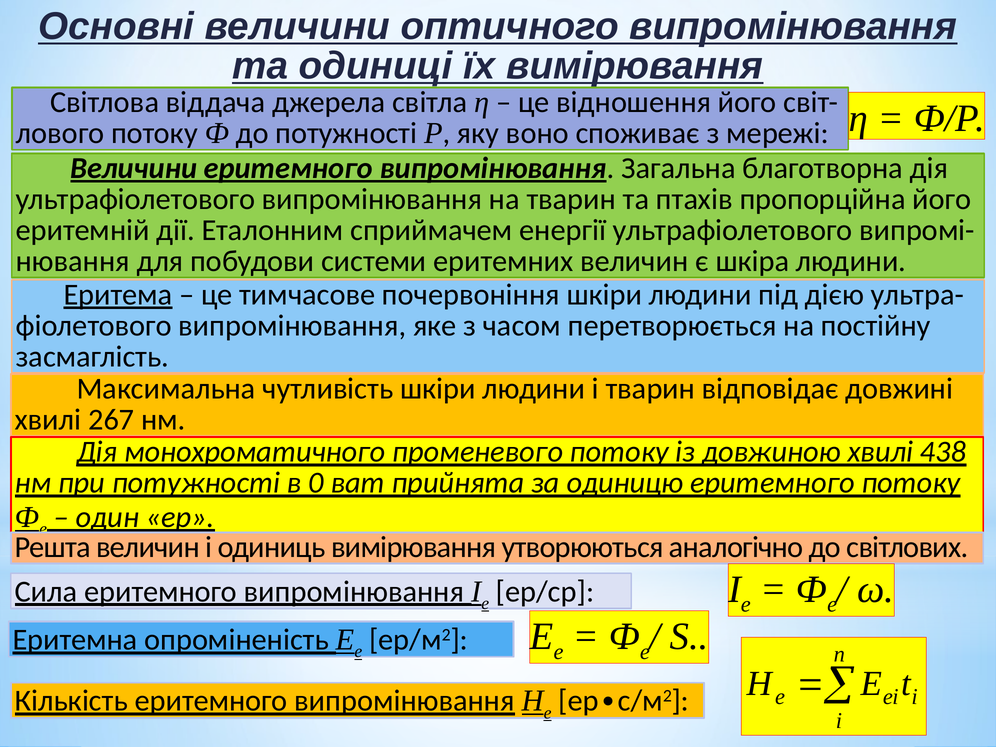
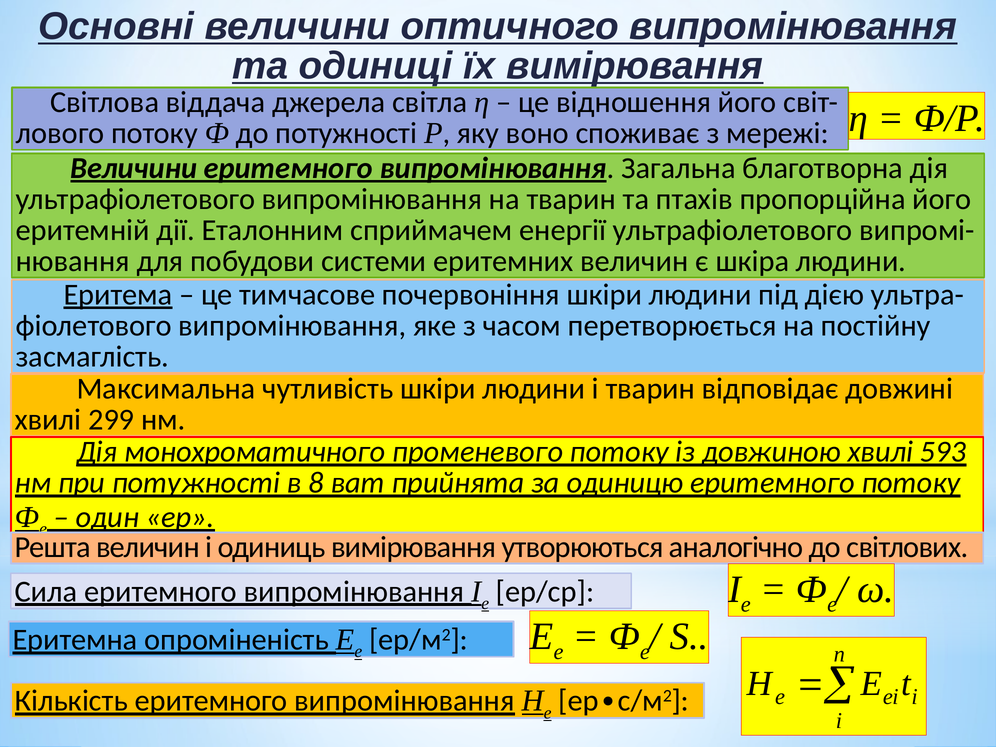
267: 267 -> 299
438: 438 -> 593
0: 0 -> 8
